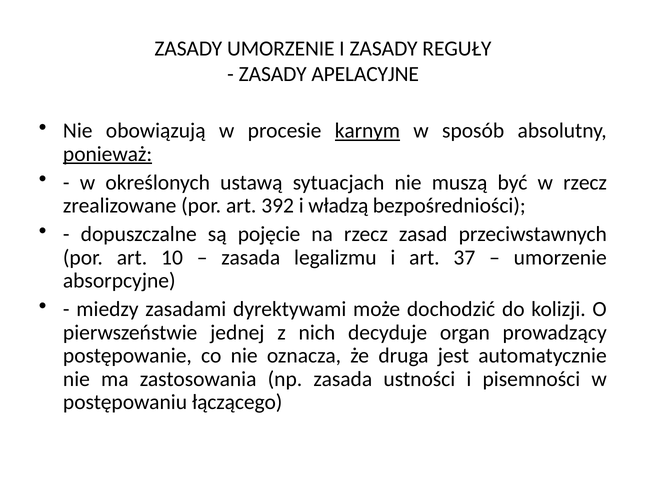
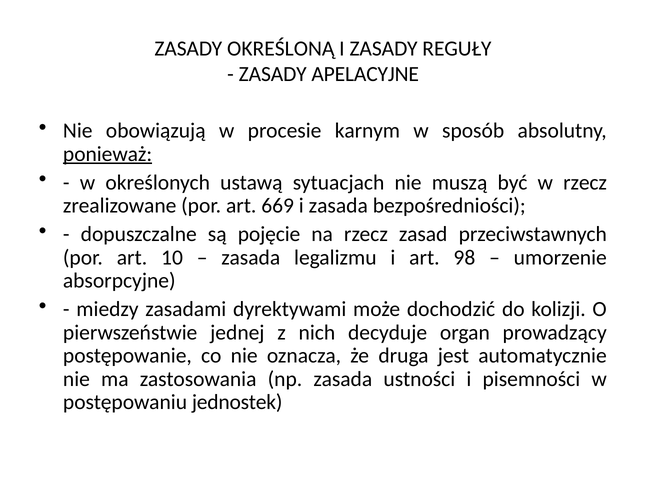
ZASADY UMORZENIE: UMORZENIE -> OKREŚLONĄ
karnym underline: present -> none
392: 392 -> 669
i władzą: władzą -> zasada
37: 37 -> 98
łączącego: łączącego -> jednostek
